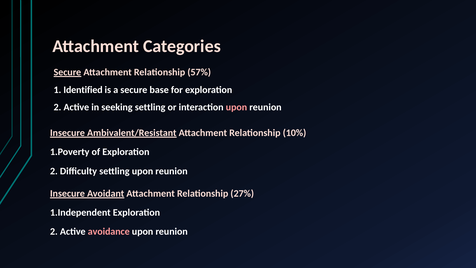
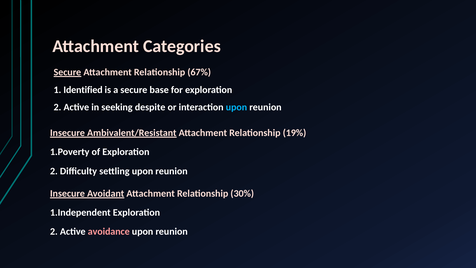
57%: 57% -> 67%
seeking settling: settling -> despite
upon at (236, 107) colour: pink -> light blue
10%: 10% -> 19%
27%: 27% -> 30%
